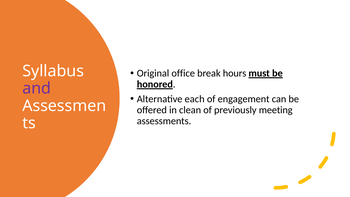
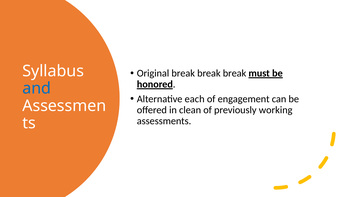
Original office: office -> break
hours at (235, 73): hours -> break
and colour: purple -> blue
meeting: meeting -> working
